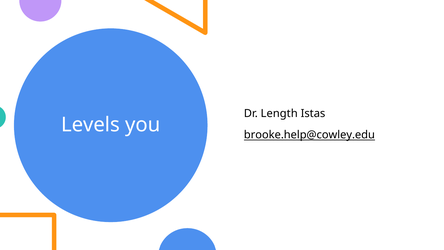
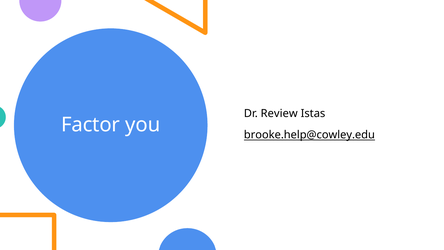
Length: Length -> Review
Levels: Levels -> Factor
